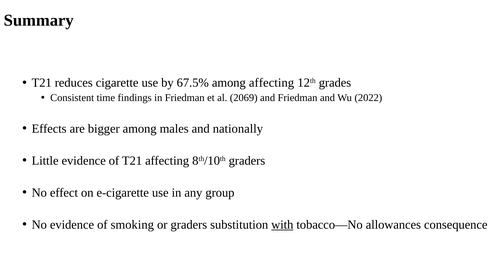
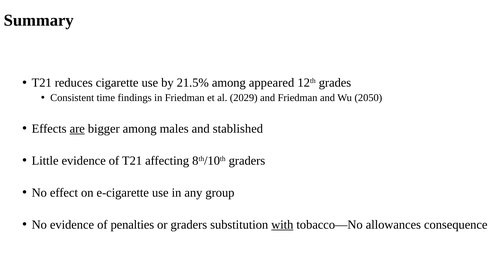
67.5%: 67.5% -> 21.5%
among affecting: affecting -> appeared
2069: 2069 -> 2029
2022: 2022 -> 2050
are underline: none -> present
nationally: nationally -> stablished
smoking: smoking -> penalties
